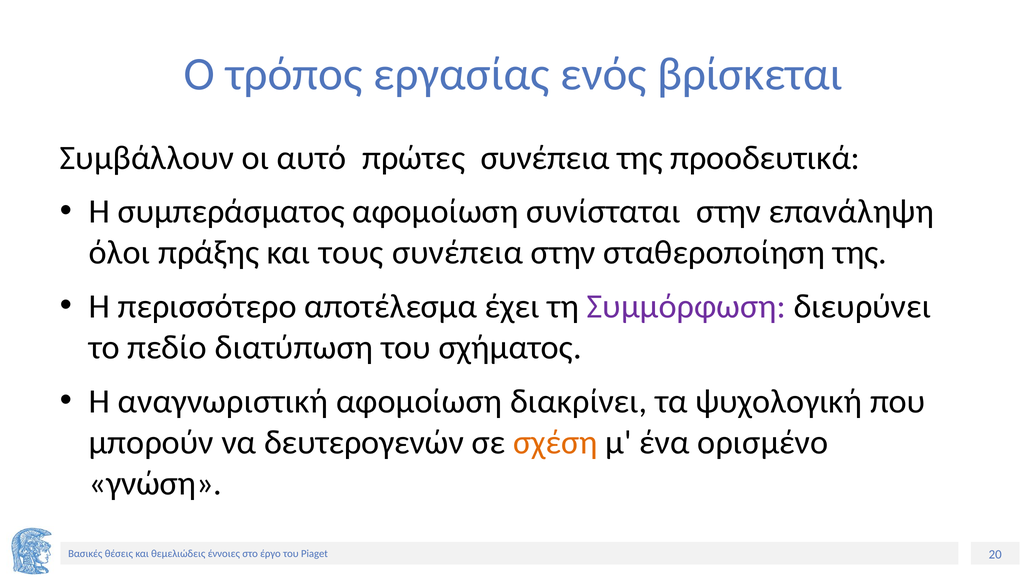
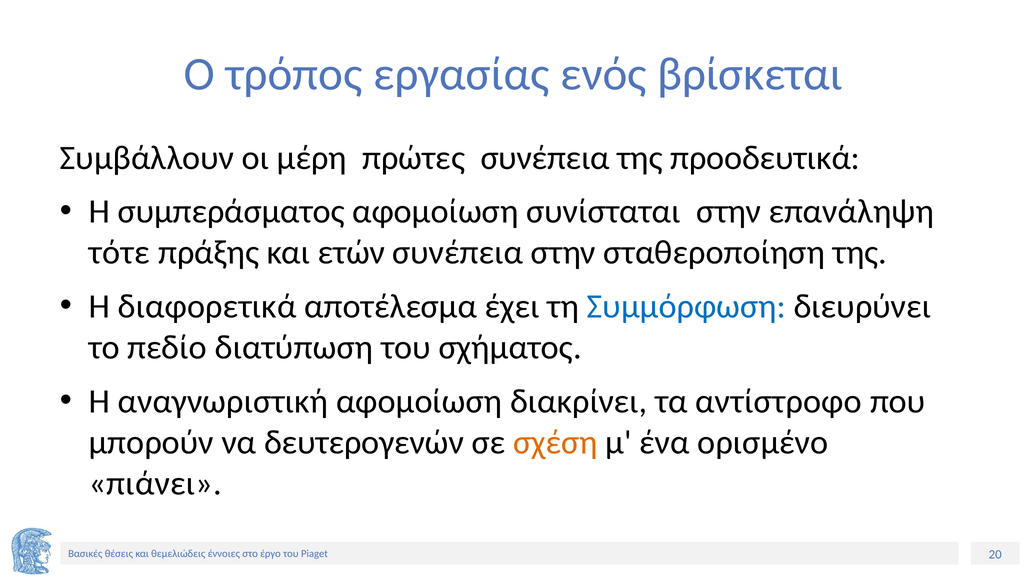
αυτό: αυτό -> μέρη
όλοι: όλοι -> τότε
τους: τους -> ετών
περισσότερο: περισσότερο -> διαφορετικά
Συμμόρφωση colour: purple -> blue
ψυχολογική: ψυχολογική -> αντίστροφο
γνώση: γνώση -> πιάνει
